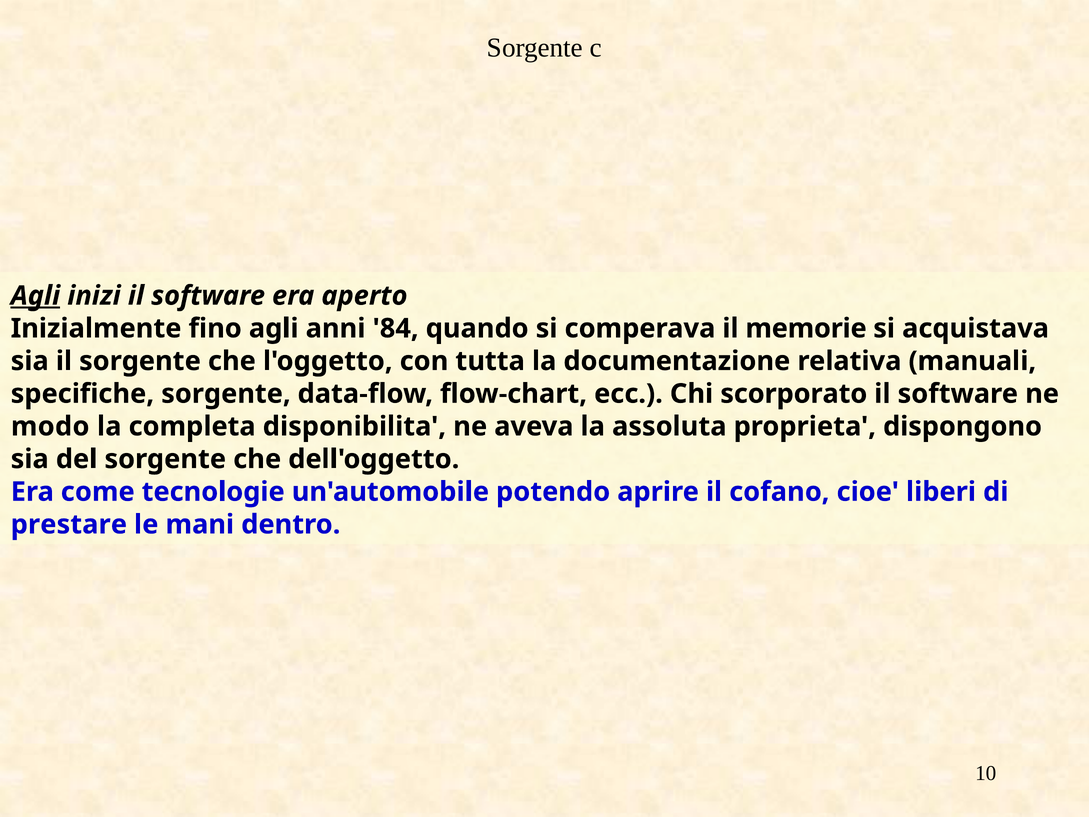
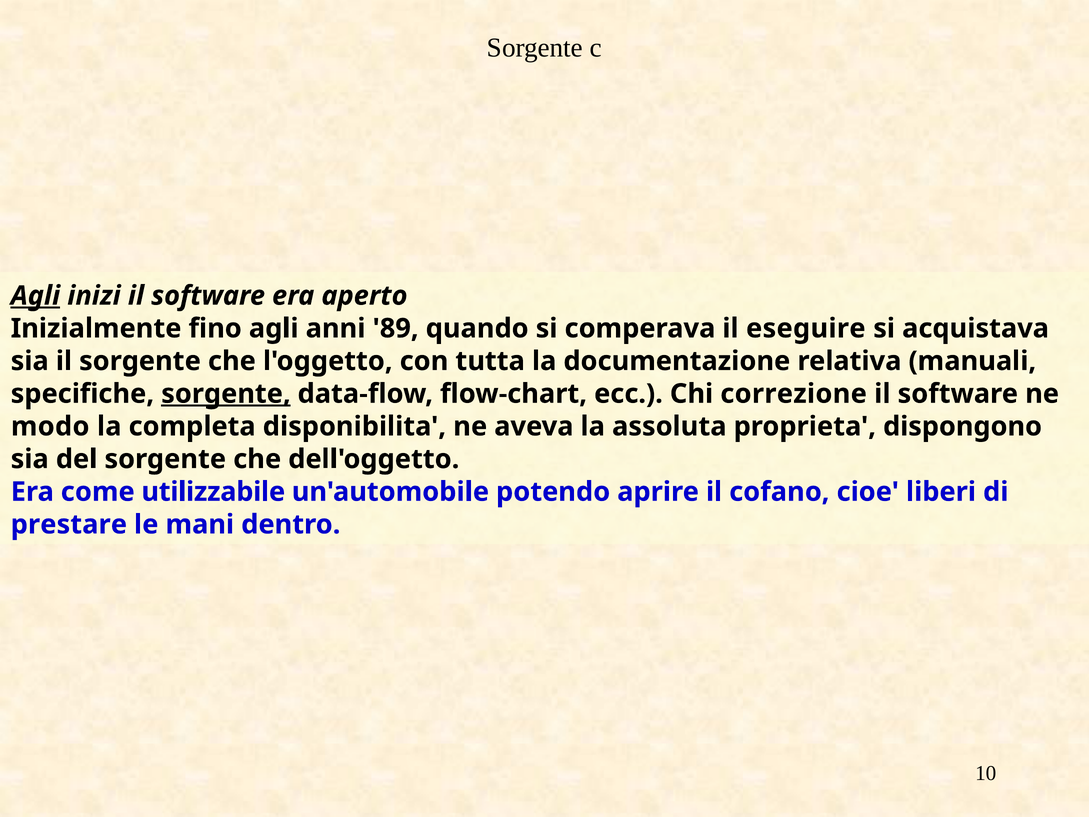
84: 84 -> 89
memorie: memorie -> eseguire
sorgente at (226, 394) underline: none -> present
scorporato: scorporato -> correzione
tecnologie: tecnologie -> utilizzabile
